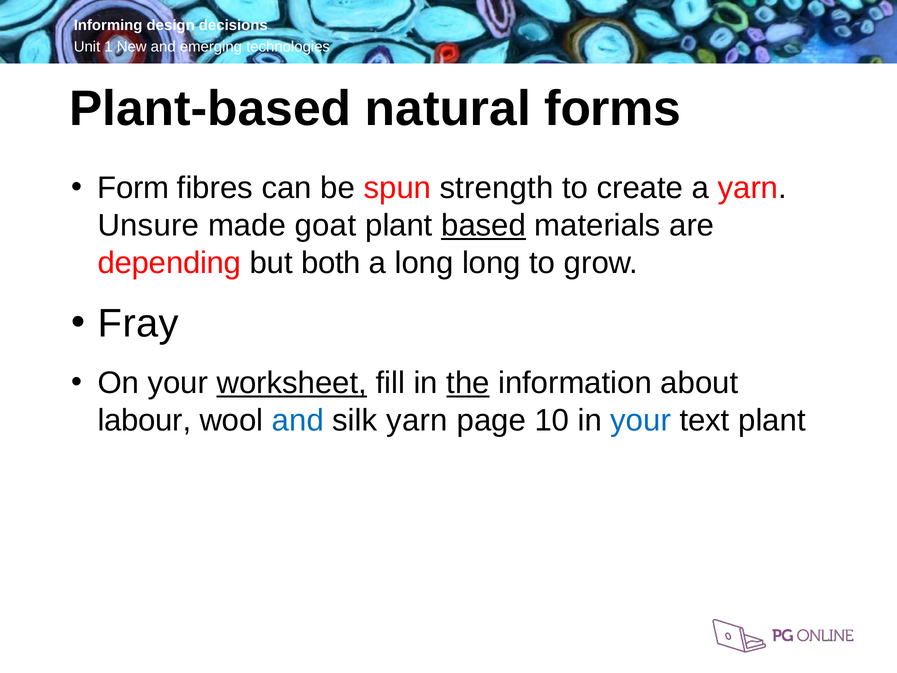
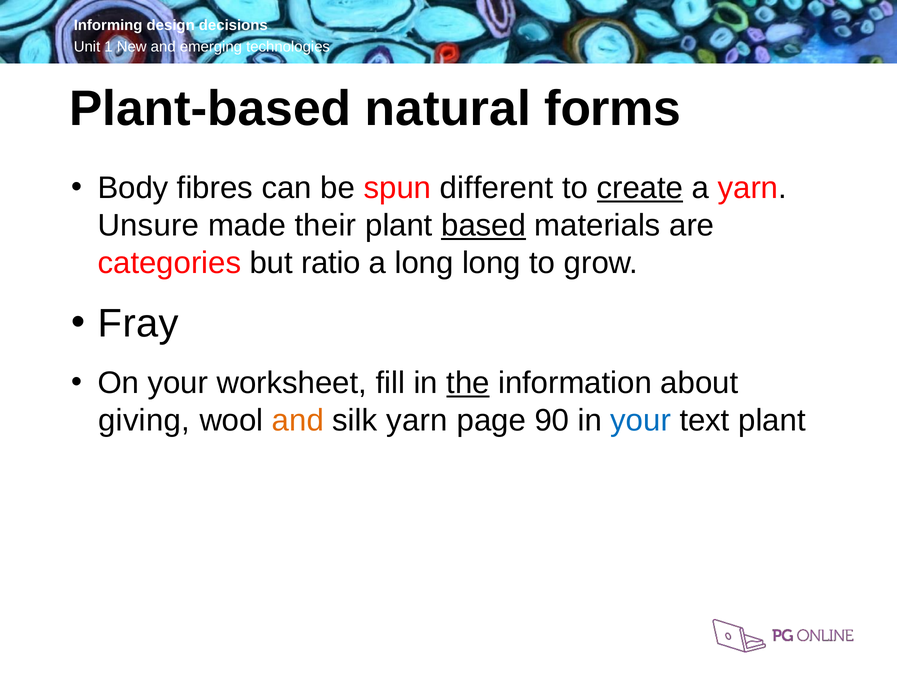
Form: Form -> Body
strength: strength -> different
create underline: none -> present
goat: goat -> their
depending: depending -> categories
both: both -> ratio
worksheet underline: present -> none
labour: labour -> giving
and at (298, 420) colour: blue -> orange
10: 10 -> 90
